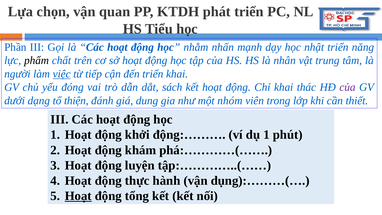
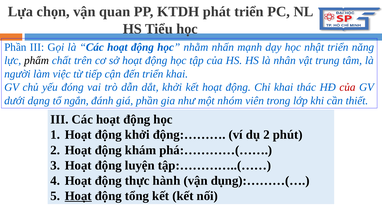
việc underline: present -> none
dắt sách: sách -> khởi
của at (347, 87) colour: purple -> red
thiện: thiện -> ngắn
giá dung: dung -> phần
dụ 1: 1 -> 2
